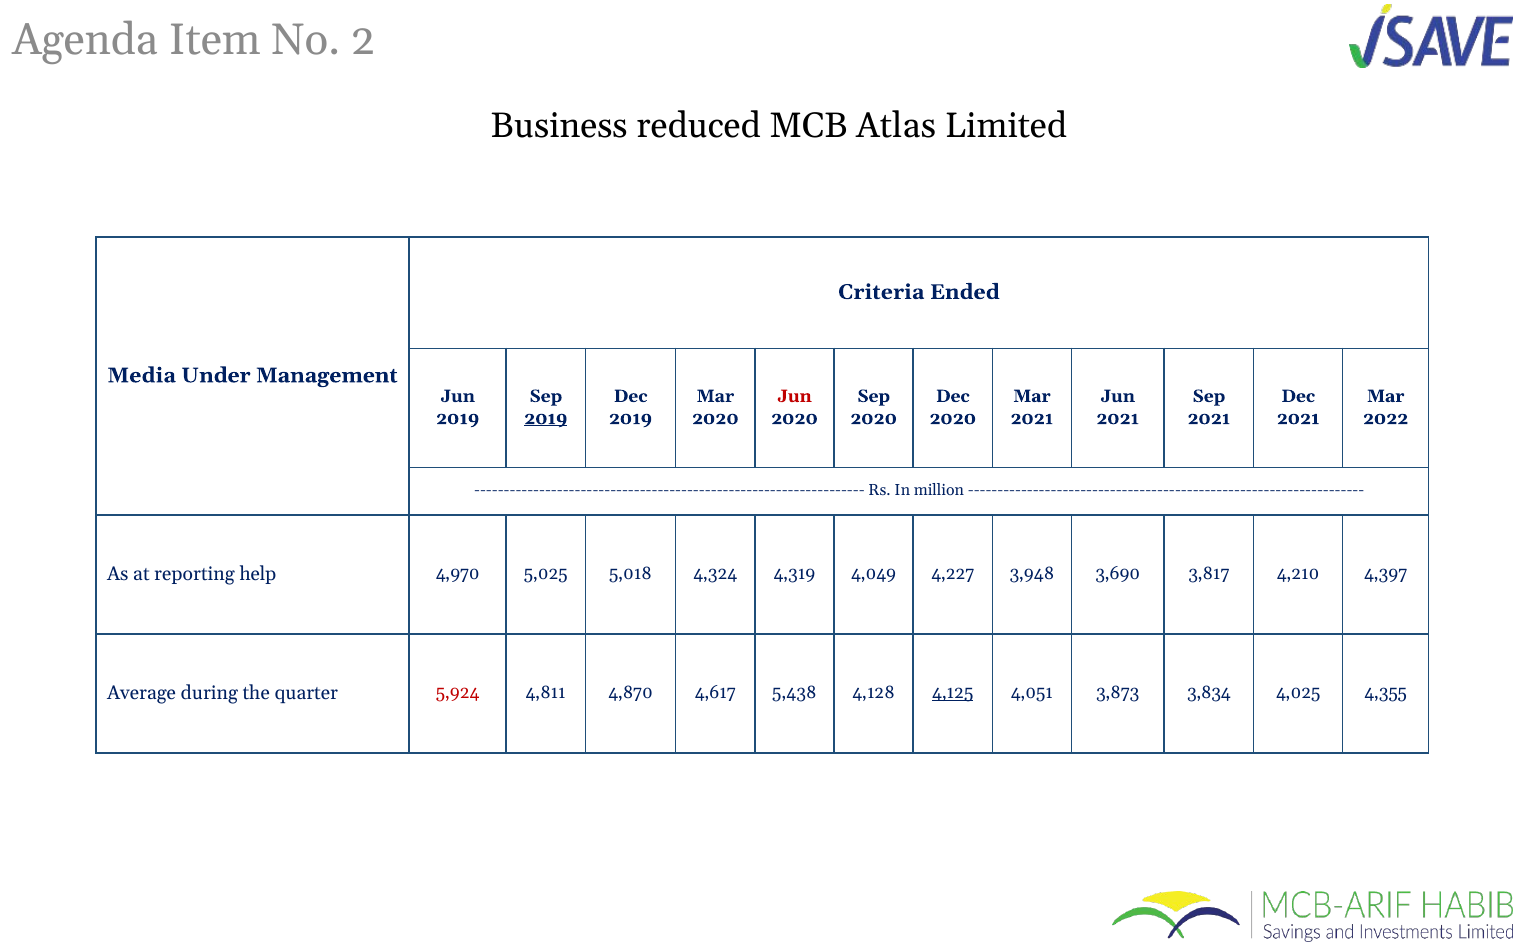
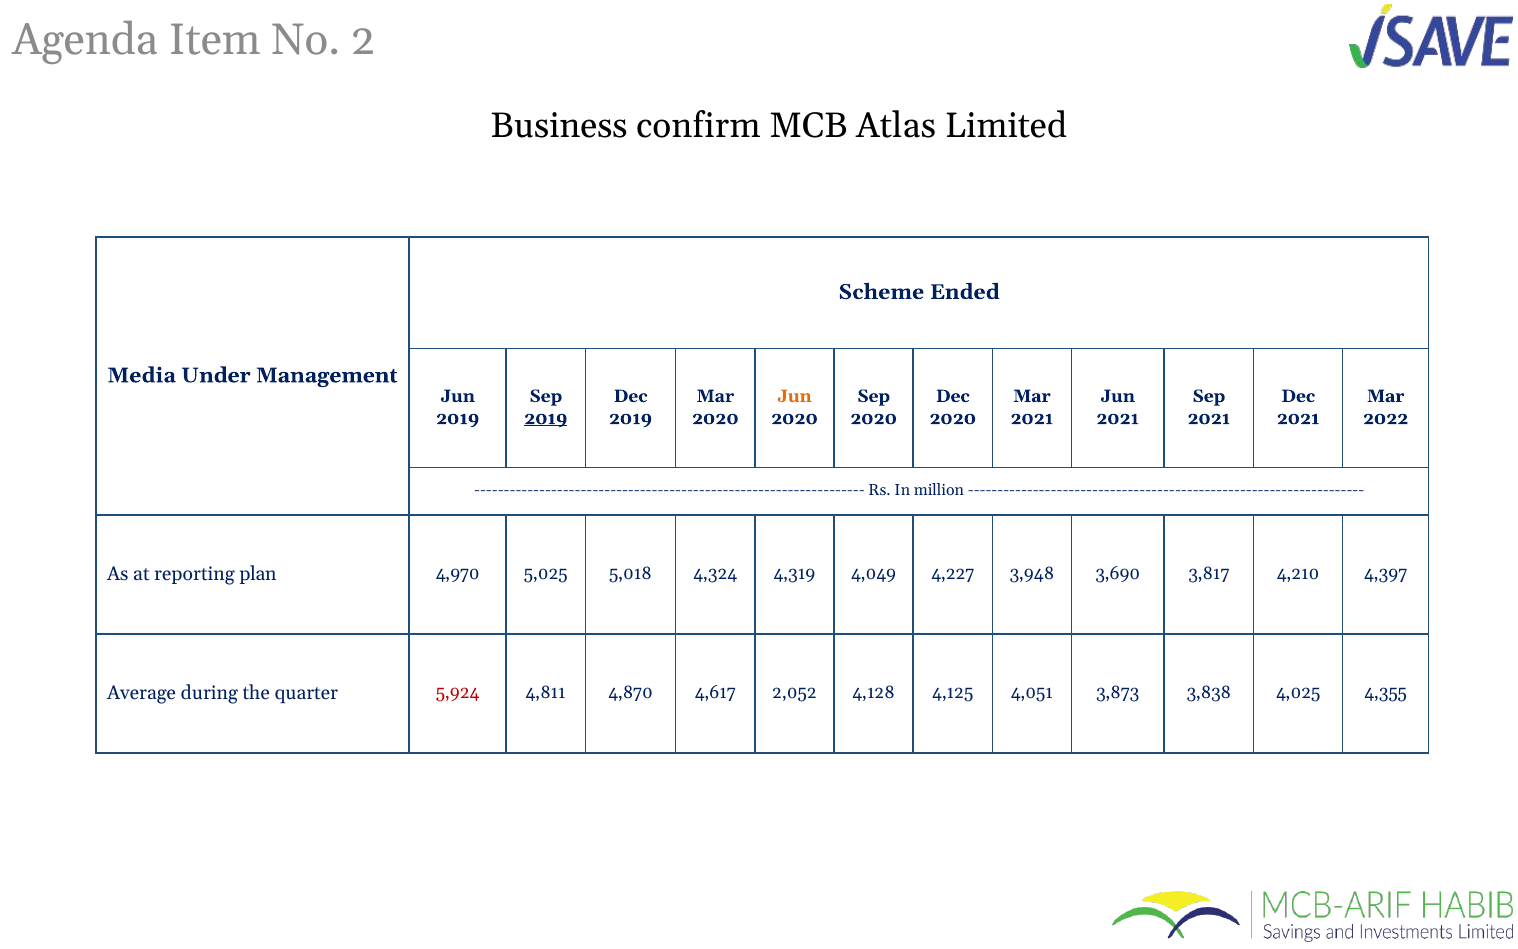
reduced: reduced -> confirm
Criteria: Criteria -> Scheme
Jun at (795, 396) colour: red -> orange
help: help -> plan
5,438: 5,438 -> 2,052
4,125 underline: present -> none
3,834: 3,834 -> 3,838
